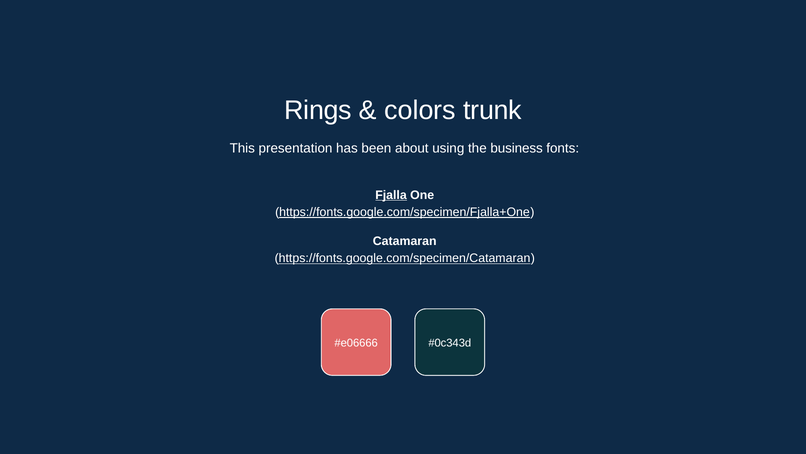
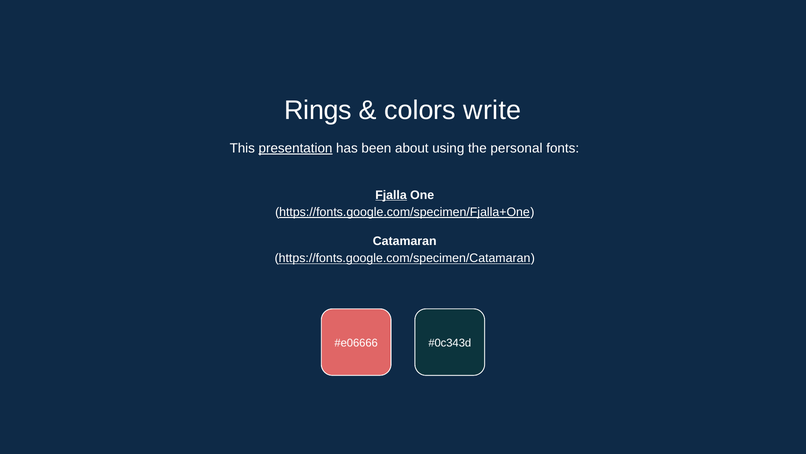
trunk: trunk -> write
presentation underline: none -> present
business: business -> personal
